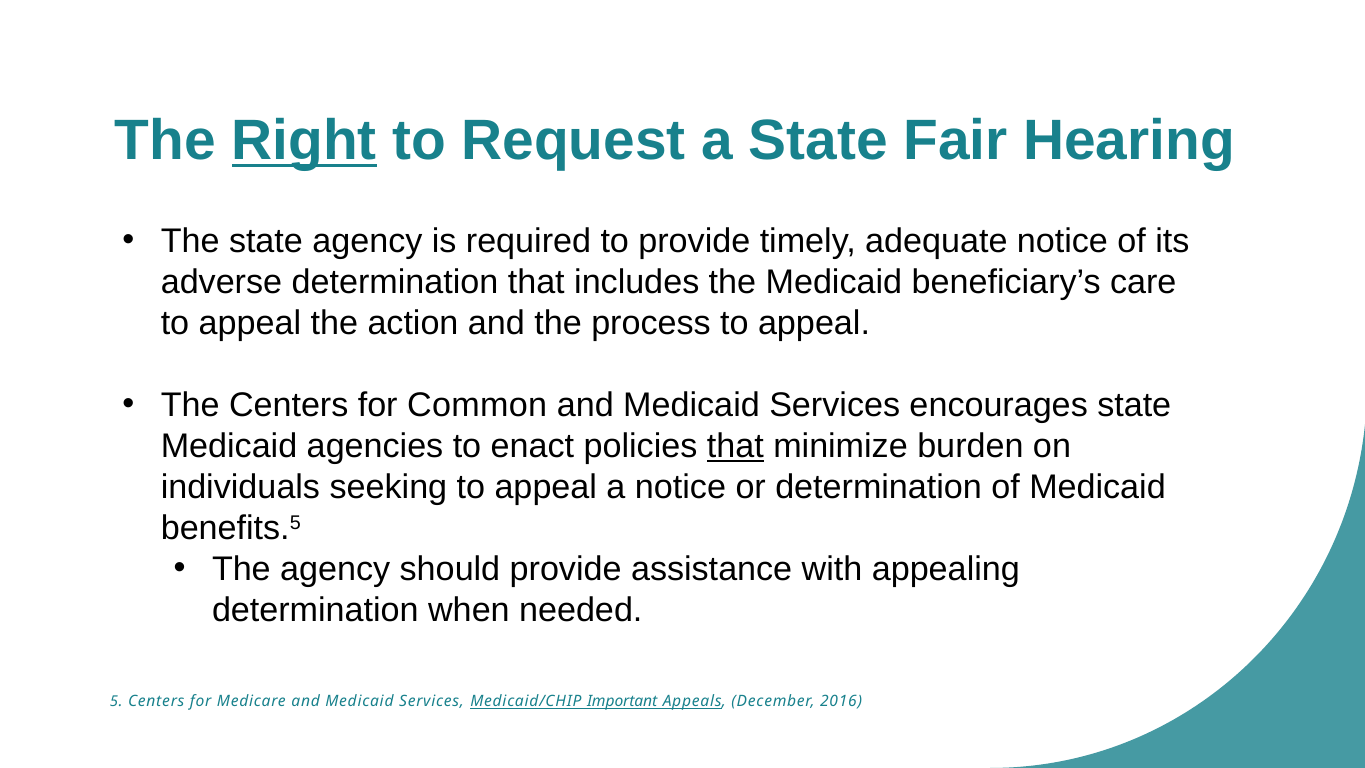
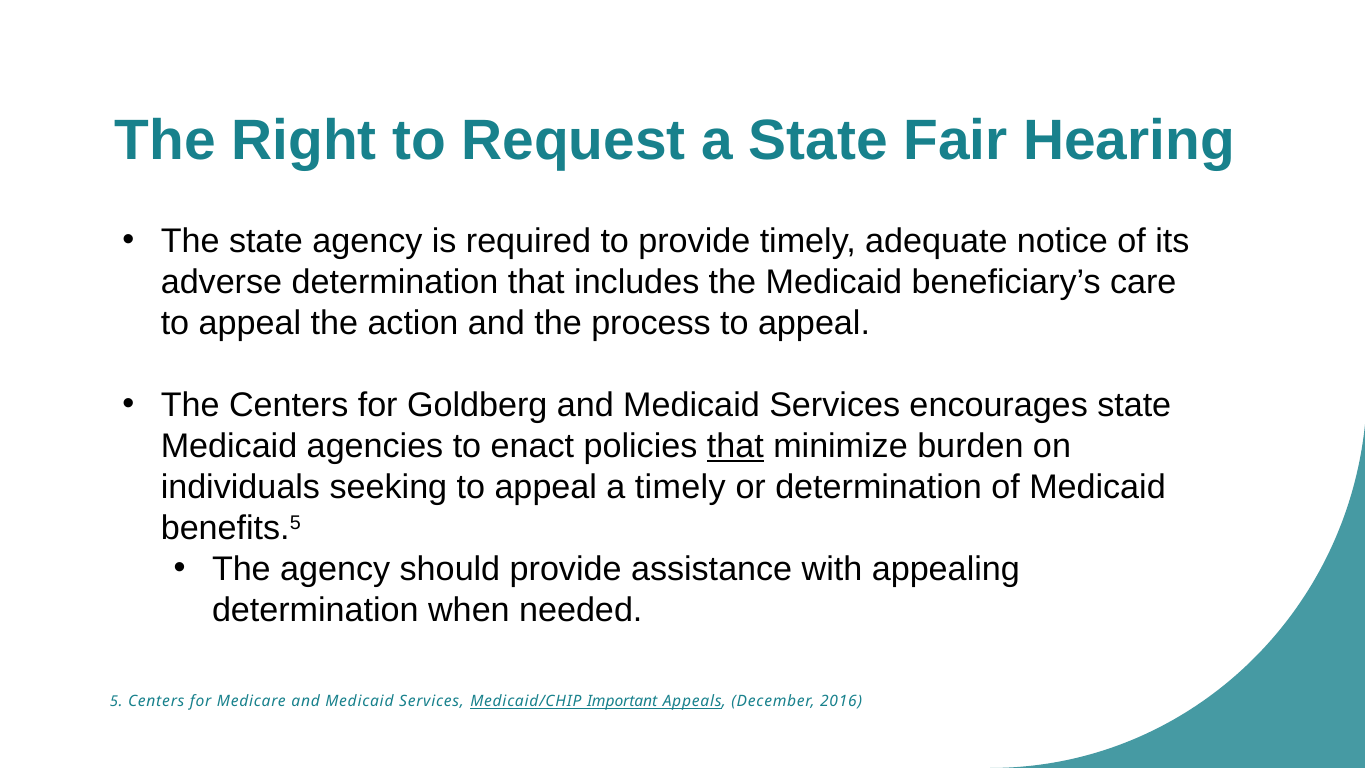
Right underline: present -> none
Common: Common -> Goldberg
a notice: notice -> timely
